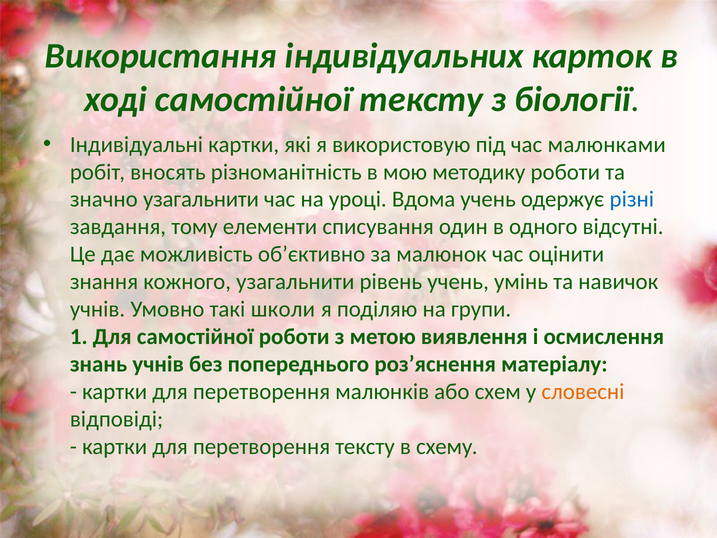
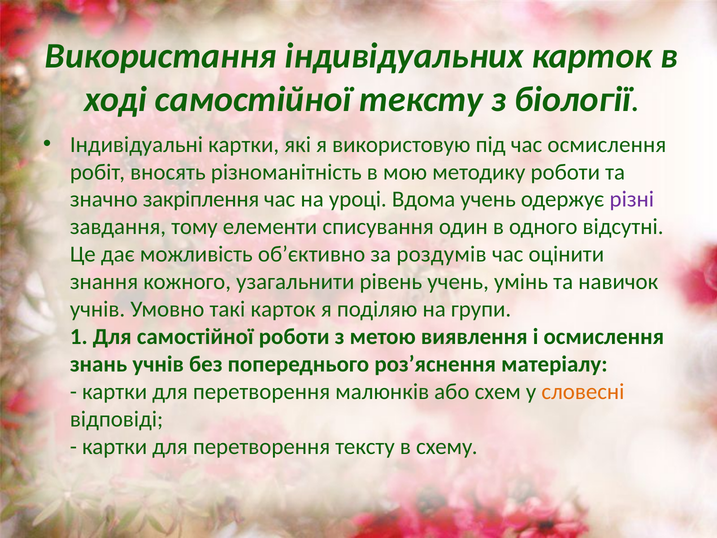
час малюнками: малюнками -> осмислення
значно узагальнити: узагальнити -> закріплення
різні colour: blue -> purple
малюнок: малюнок -> роздумів
такі школи: школи -> карток
